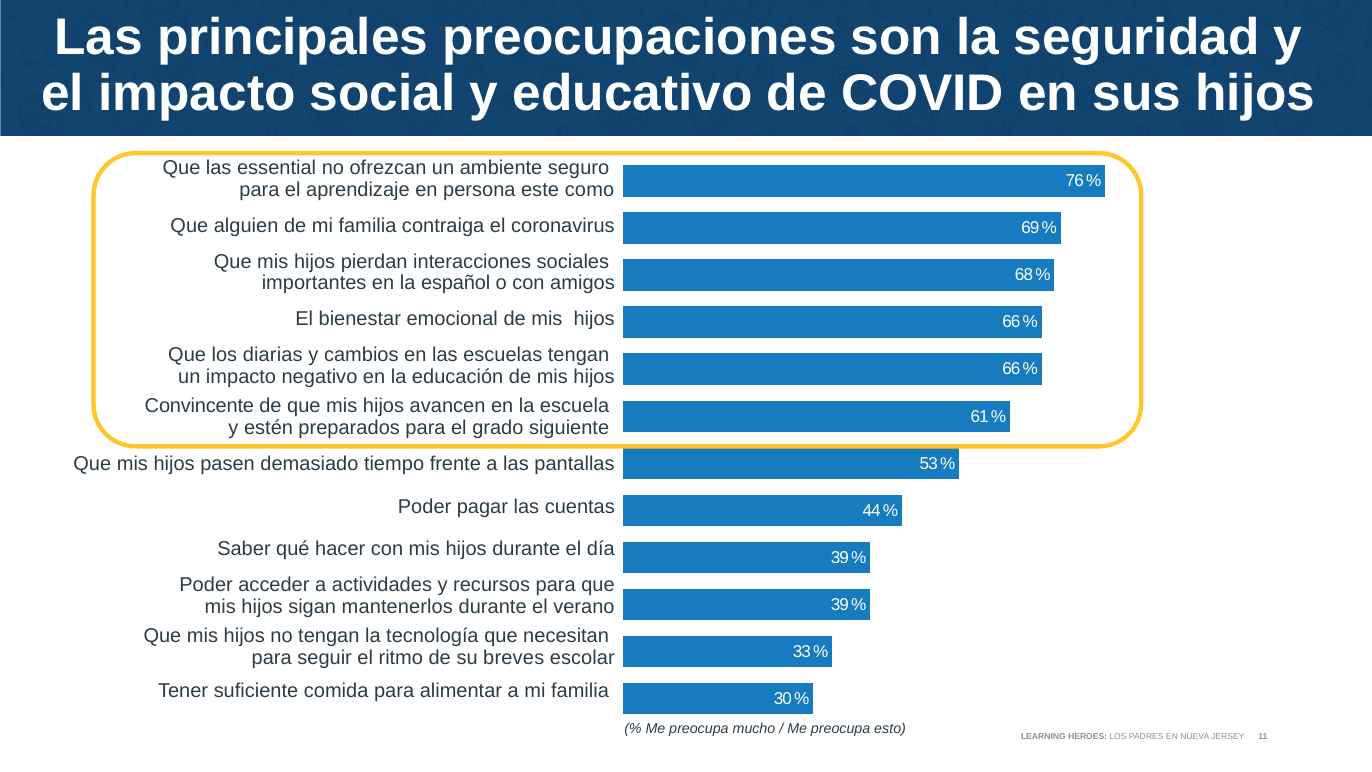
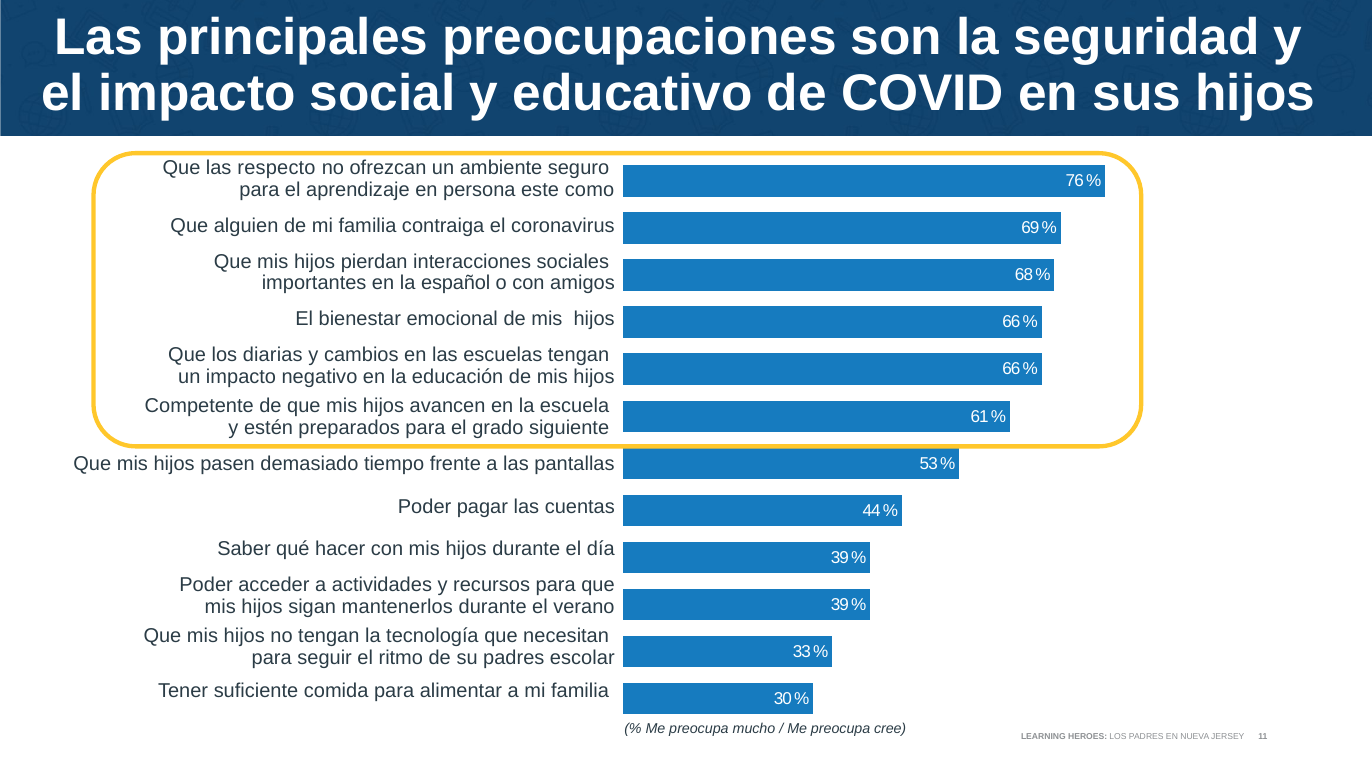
essential: essential -> respecto
Convincente: Convincente -> Competente
su breves: breves -> padres
esto: esto -> cree
